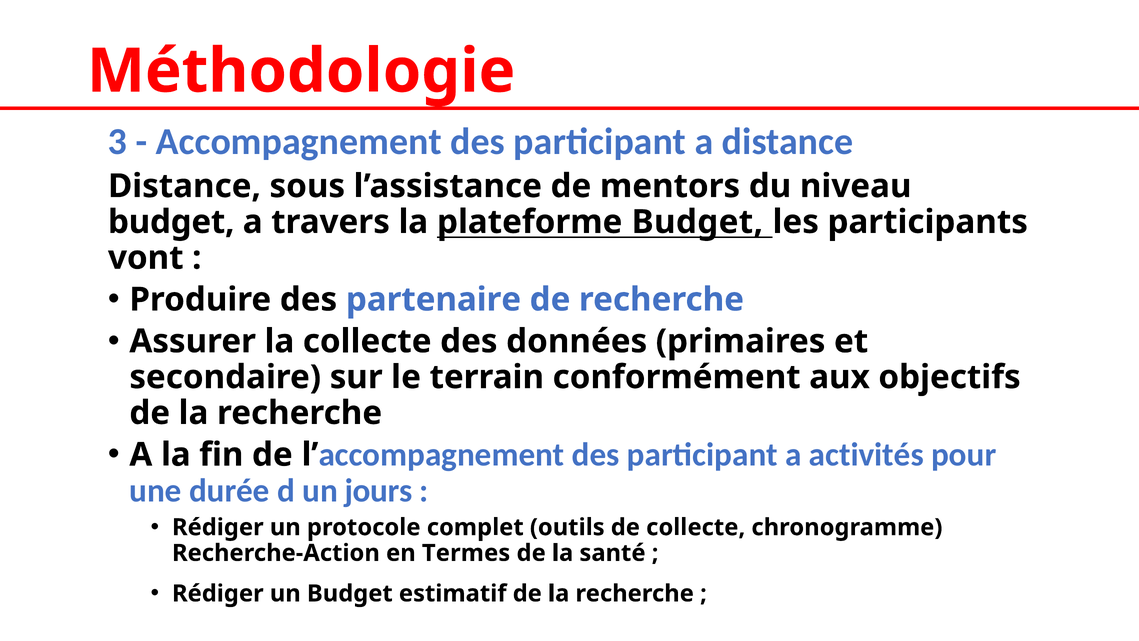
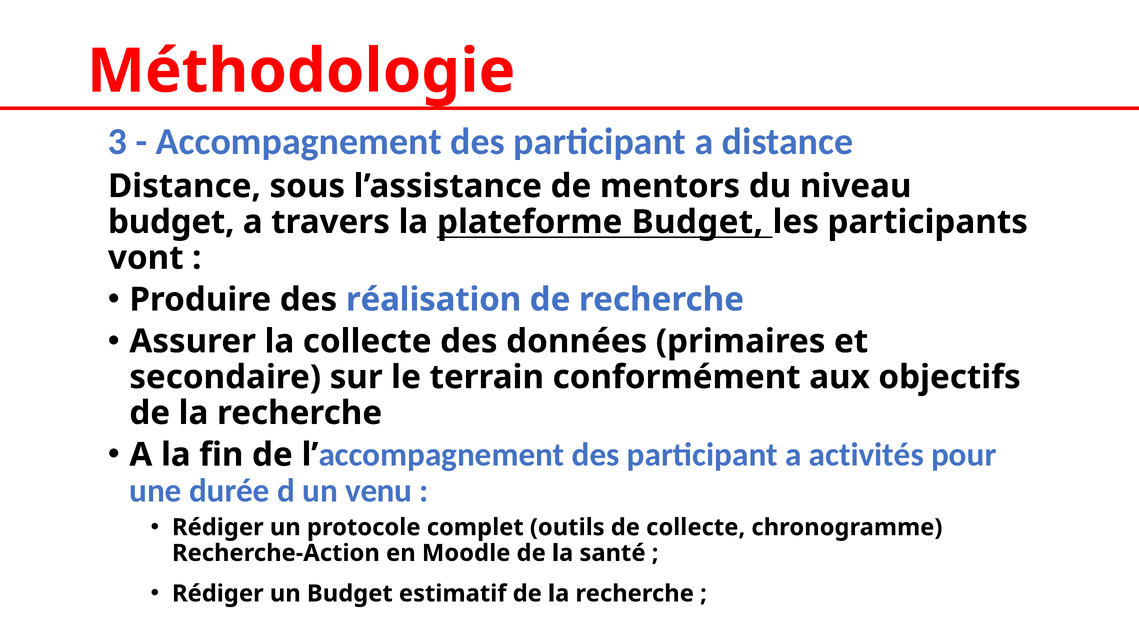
partenaire: partenaire -> réalisation
jours: jours -> venu
Termes: Termes -> Moodle
